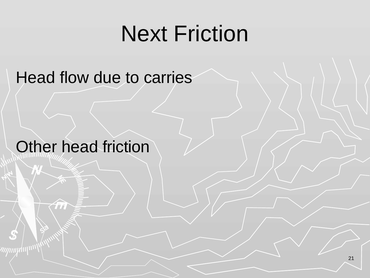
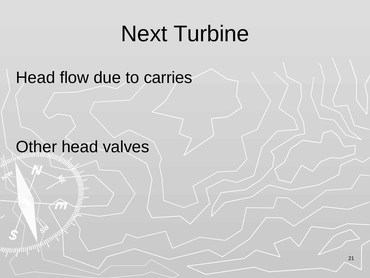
Next Friction: Friction -> Turbine
head friction: friction -> valves
